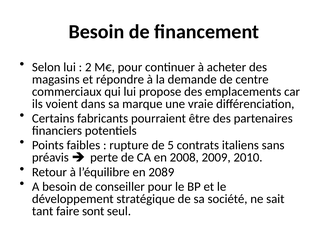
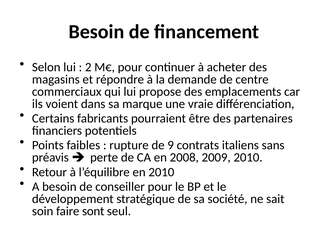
5: 5 -> 9
en 2089: 2089 -> 2010
tant: tant -> soin
